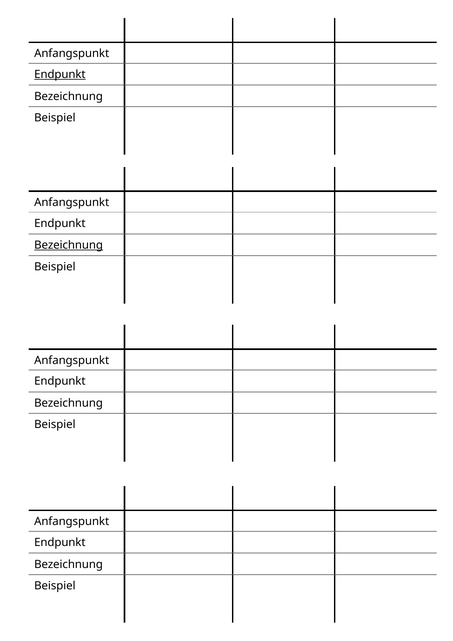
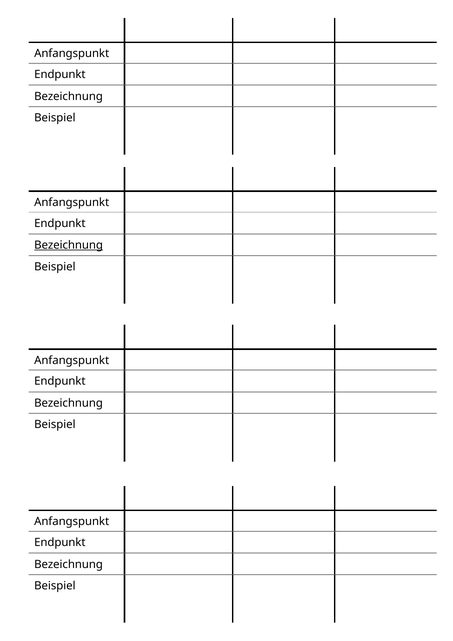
Endpunkt at (60, 74) underline: present -> none
